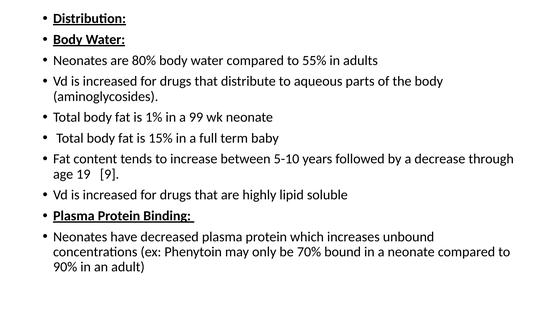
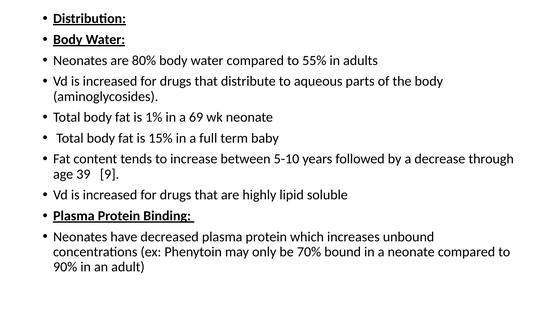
99: 99 -> 69
19: 19 -> 39
